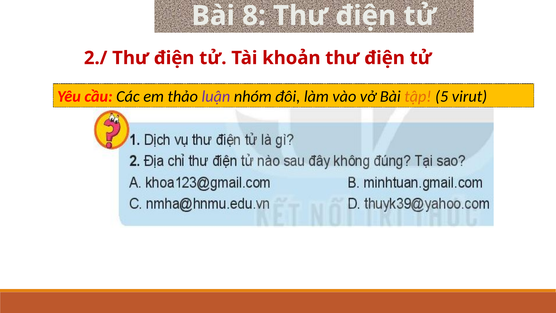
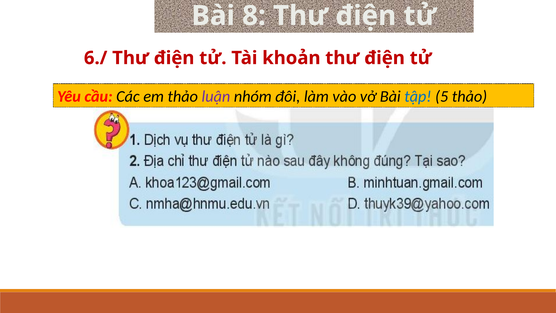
2./: 2./ -> 6./
tập colour: orange -> blue
5 virut: virut -> thảo
